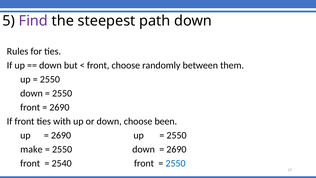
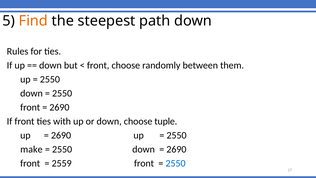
Find colour: purple -> orange
been: been -> tuple
2540: 2540 -> 2559
